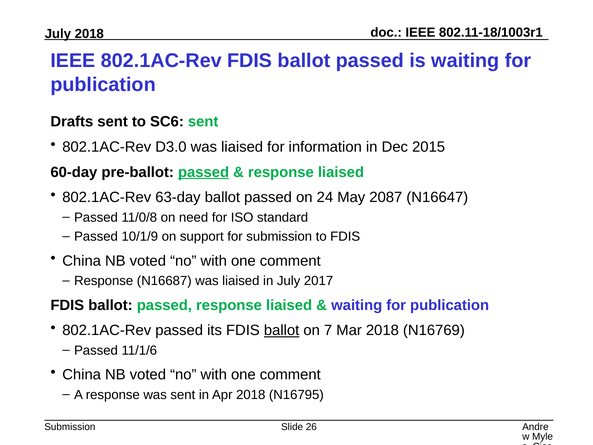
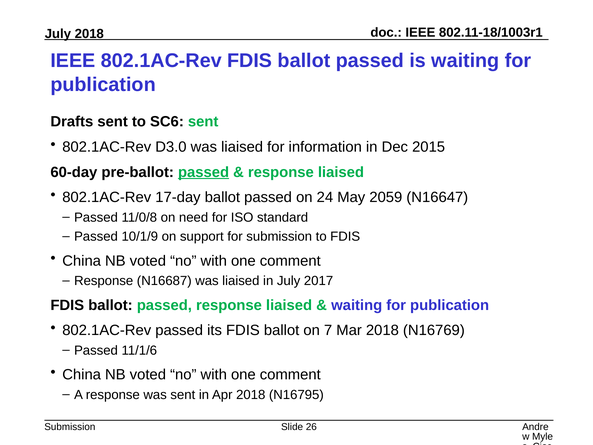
63-day: 63-day -> 17-day
2087: 2087 -> 2059
ballot at (282, 330) underline: present -> none
